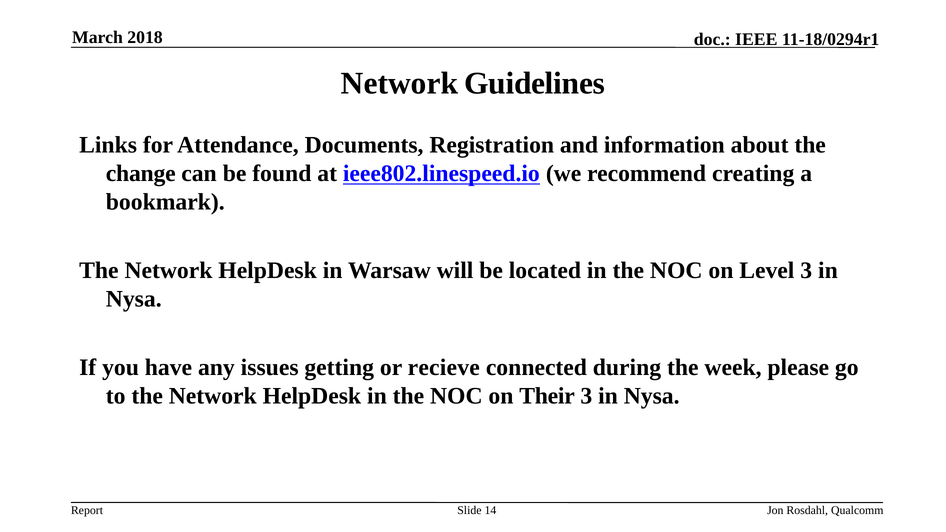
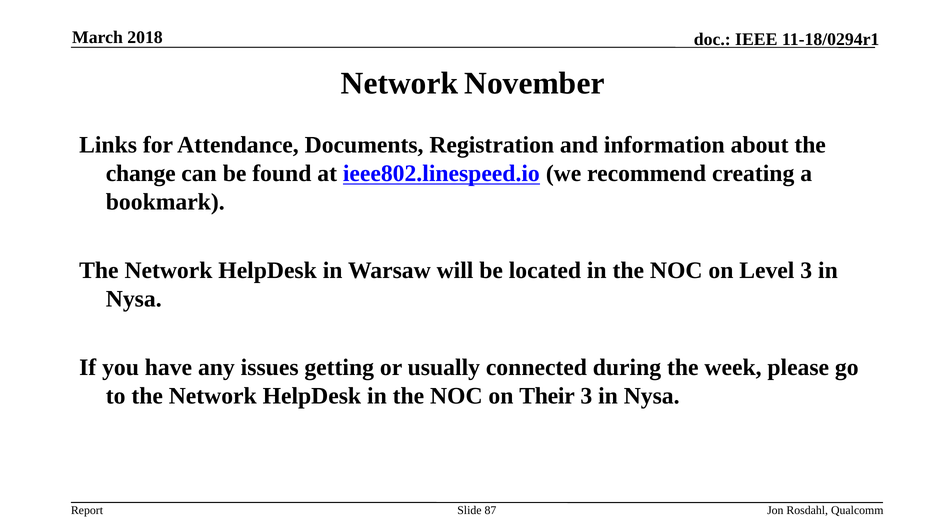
Guidelines: Guidelines -> November
recieve: recieve -> usually
14: 14 -> 87
